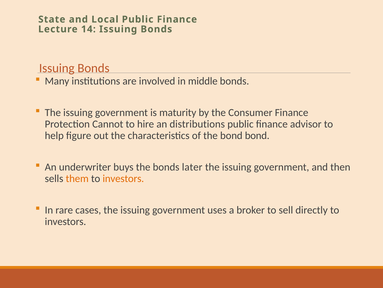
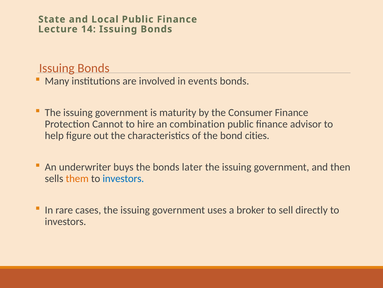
middle: middle -> events
distributions: distributions -> combination
bond bond: bond -> cities
investors at (123, 178) colour: orange -> blue
